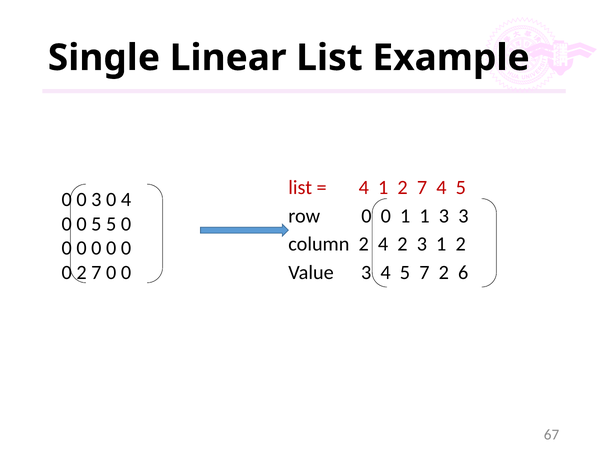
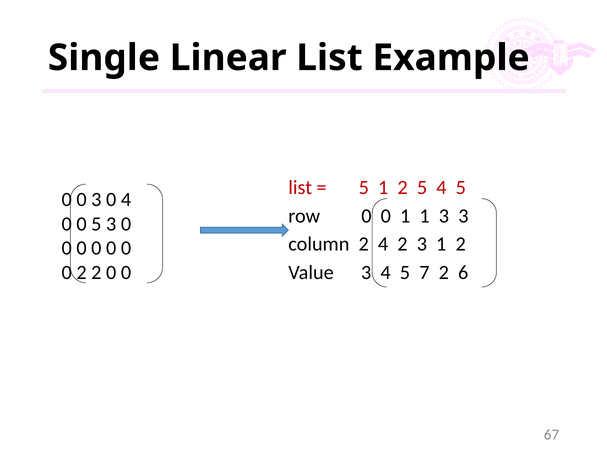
4 at (364, 188): 4 -> 5
1 2 7: 7 -> 5
5 5: 5 -> 3
0 2 7: 7 -> 2
